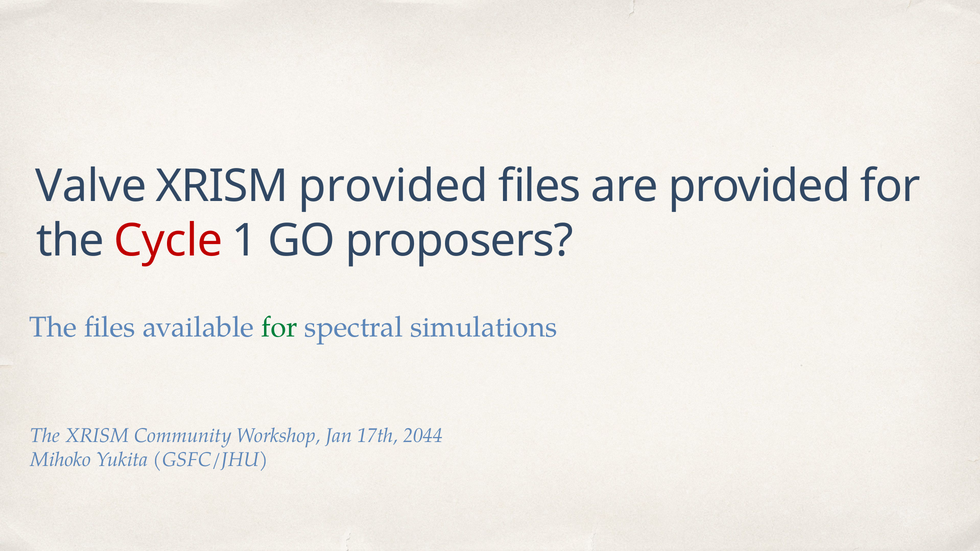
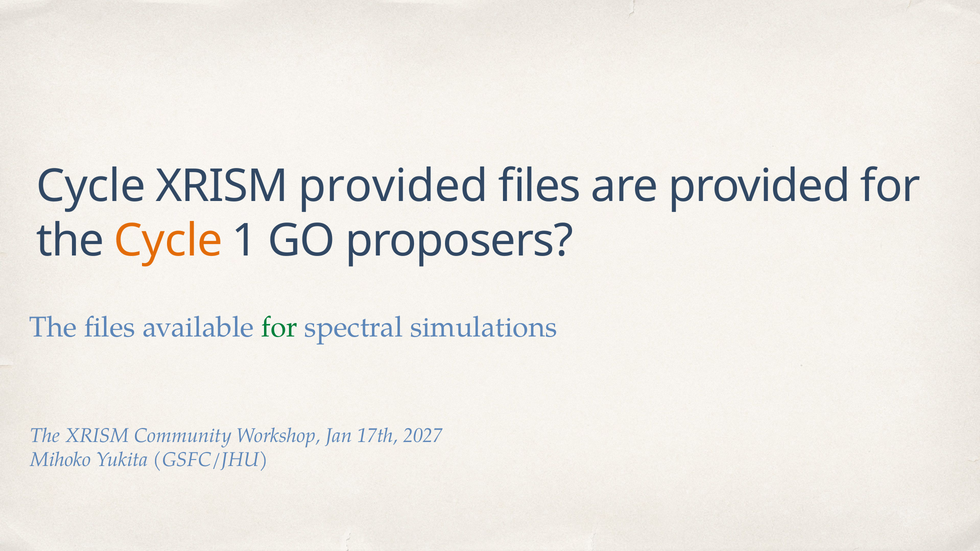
Valve at (91, 186): Valve -> Cycle
Cycle at (168, 241) colour: red -> orange
2044: 2044 -> 2027
